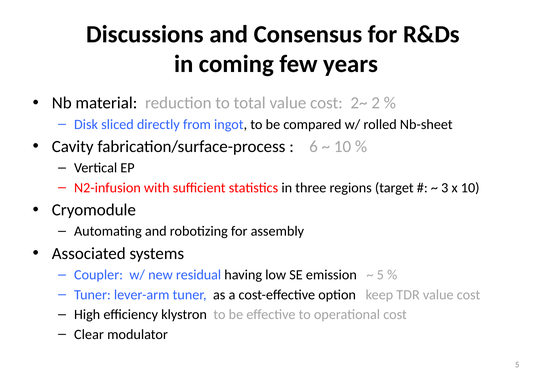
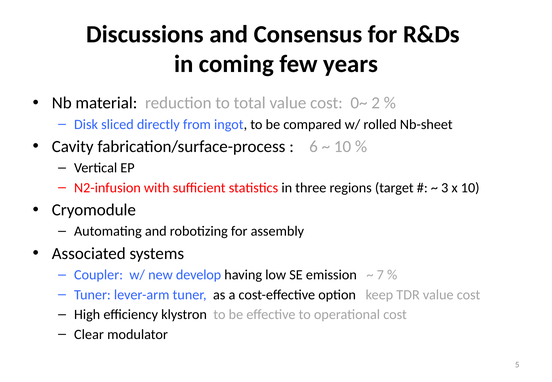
2~: 2~ -> 0~
residual: residual -> develop
5 at (380, 275): 5 -> 7
